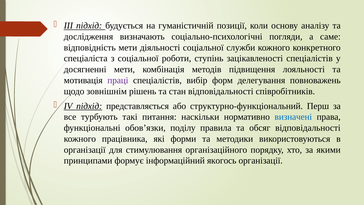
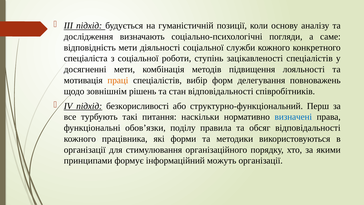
праці colour: purple -> orange
представляється: представляється -> безкорисливості
якогось: якогось -> можуть
